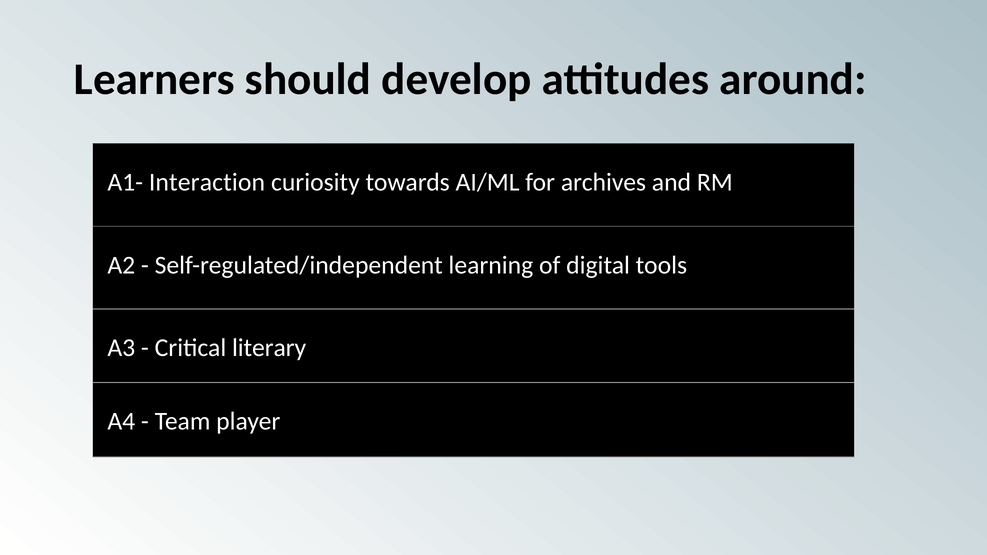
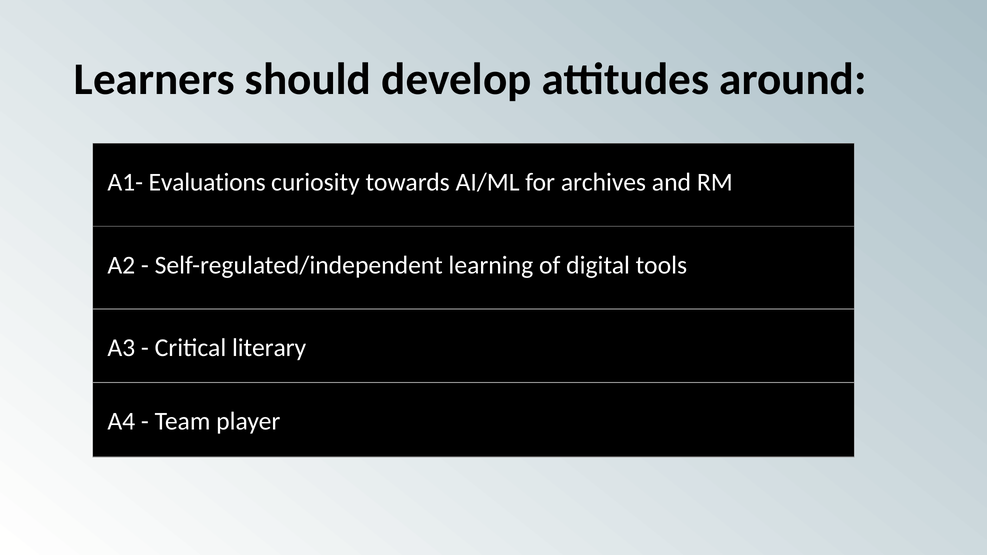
Interaction: Interaction -> Evaluations
